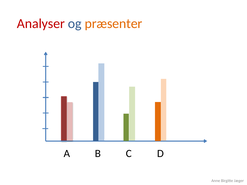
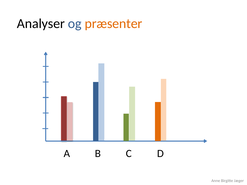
Analyser colour: red -> black
